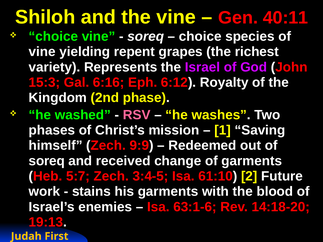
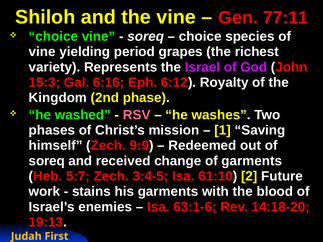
40:11: 40:11 -> 77:11
repent: repent -> period
